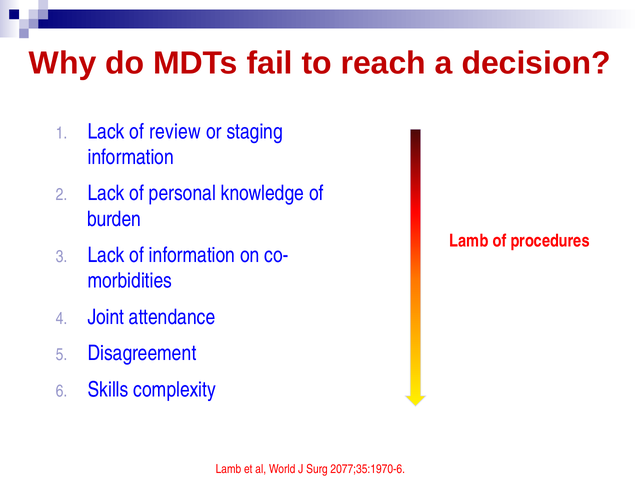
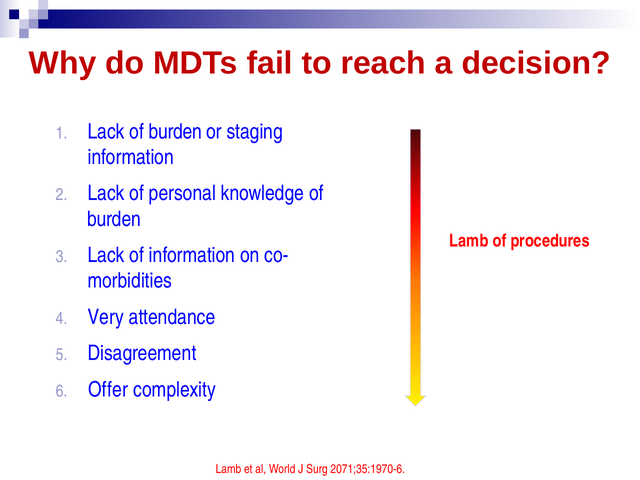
Lack of review: review -> burden
Joint: Joint -> Very
Skills: Skills -> Offer
2077;35:1970-6: 2077;35:1970-6 -> 2071;35:1970-6
